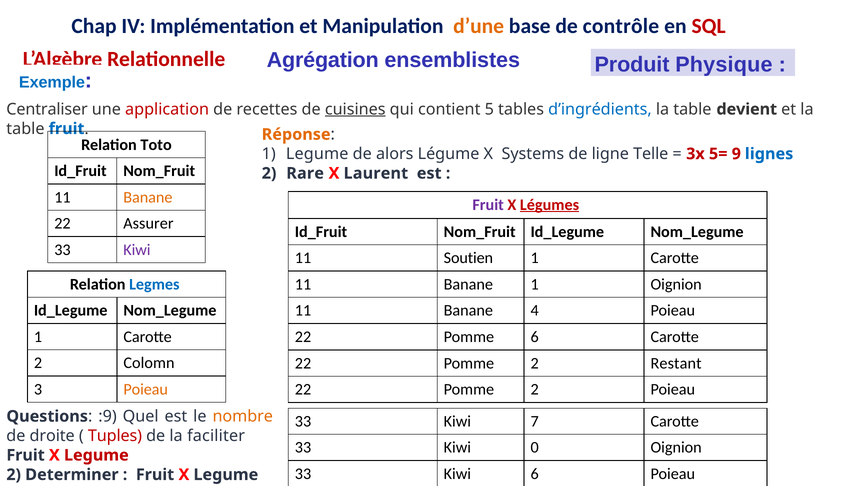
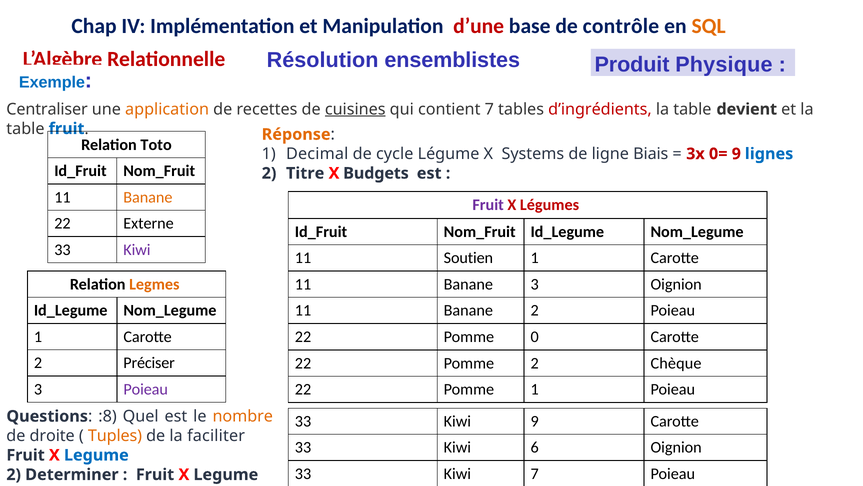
d’une colour: orange -> red
SQL colour: red -> orange
Agrégation: Agrégation -> Résolution
application colour: red -> orange
contient 5: 5 -> 7
d’ingrédients colour: blue -> red
1 Legume: Legume -> Decimal
alors: alors -> cycle
Telle: Telle -> Biais
5=: 5= -> 0=
Rare: Rare -> Titre
Laurent: Laurent -> Budgets
Légumes underline: present -> none
Assurer: Assurer -> Externe
Legmes colour: blue -> orange
Banane 1: 1 -> 3
Banane 4: 4 -> 2
Pomme 6: 6 -> 0
Colomn: Colomn -> Préciser
Restant: Restant -> Chèque
Poieau at (146, 389) colour: orange -> purple
2 at (535, 389): 2 -> 1
:9: :9 -> :8
Kiwi 7: 7 -> 9
Tuples colour: red -> orange
0: 0 -> 6
Legume at (96, 455) colour: red -> blue
Kiwi 6: 6 -> 7
